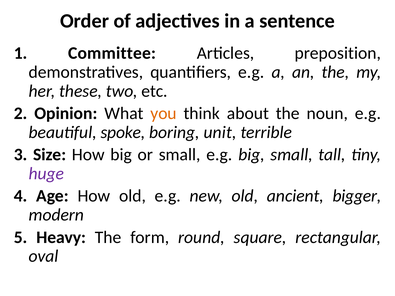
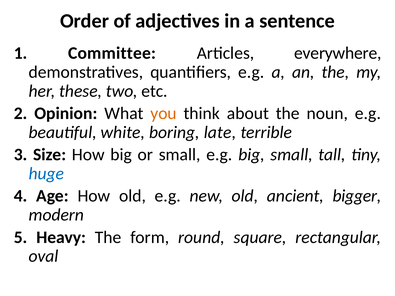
preposition: preposition -> everywhere
spoke: spoke -> white
unit: unit -> late
huge colour: purple -> blue
